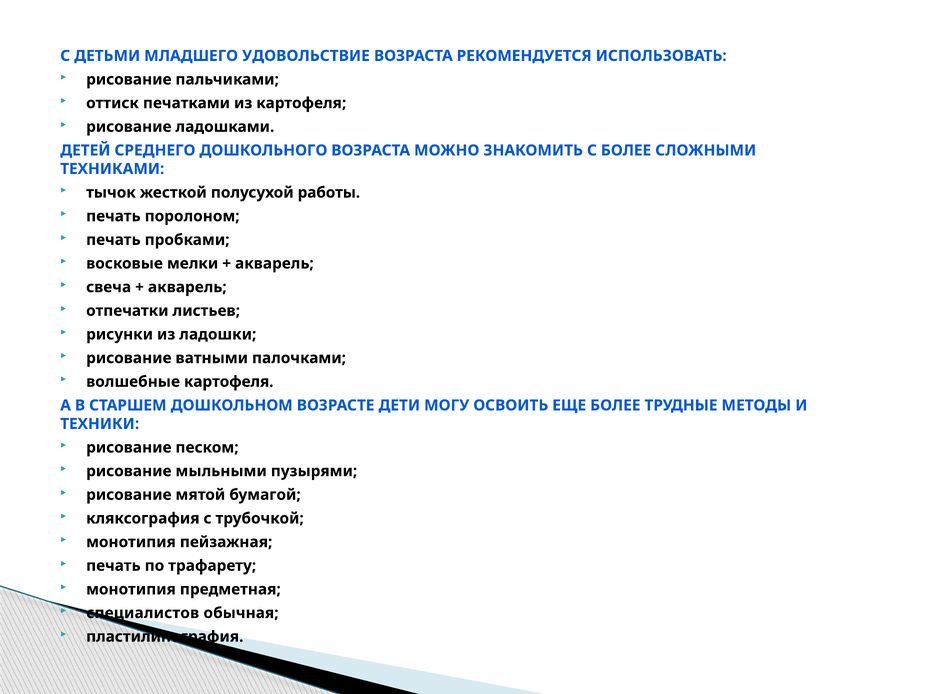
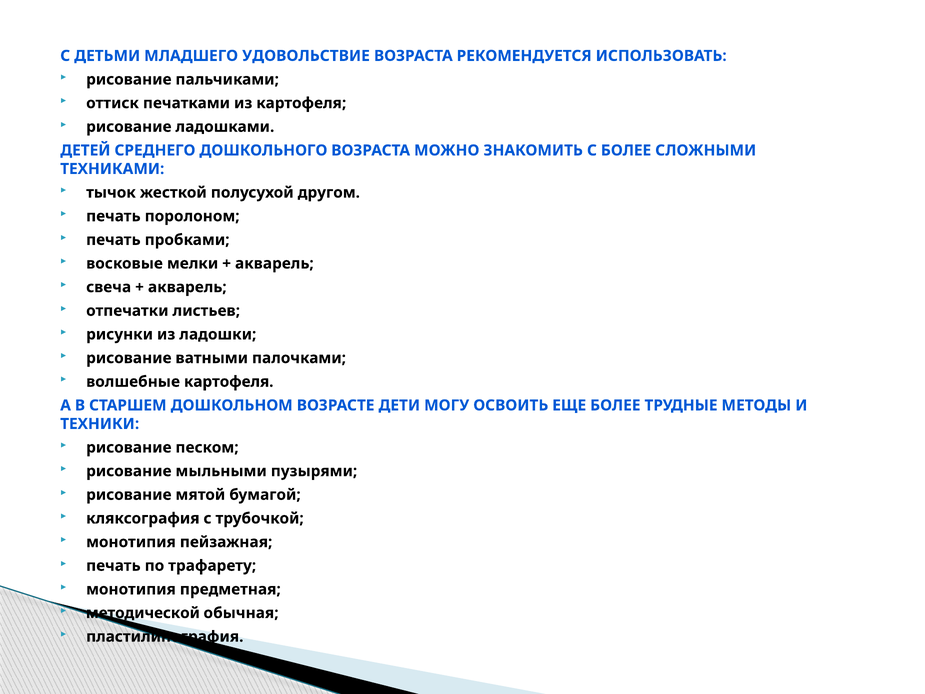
работы: работы -> другом
специалистов: специалистов -> методической
